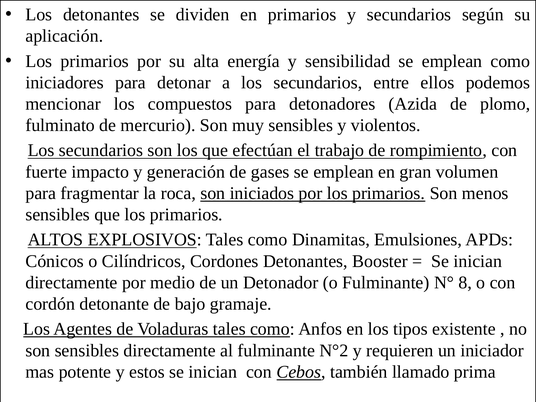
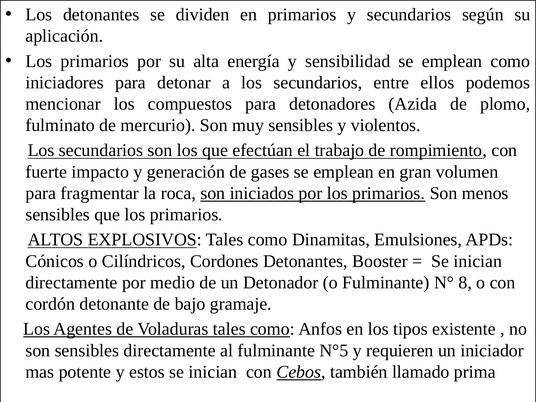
N°2: N°2 -> N°5
